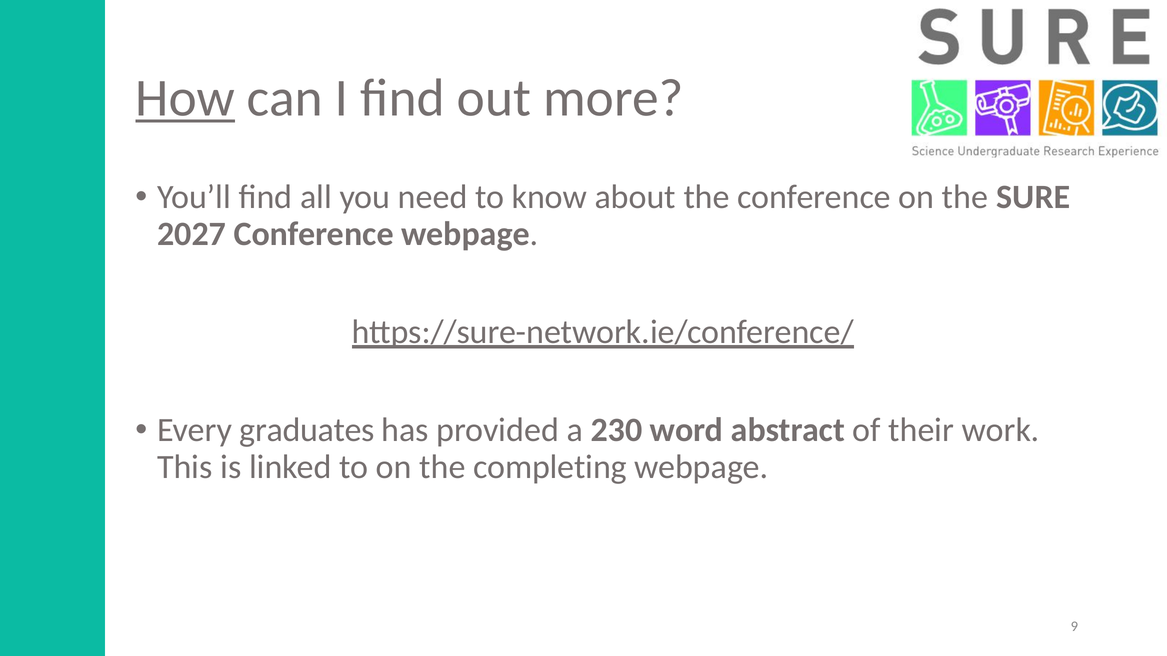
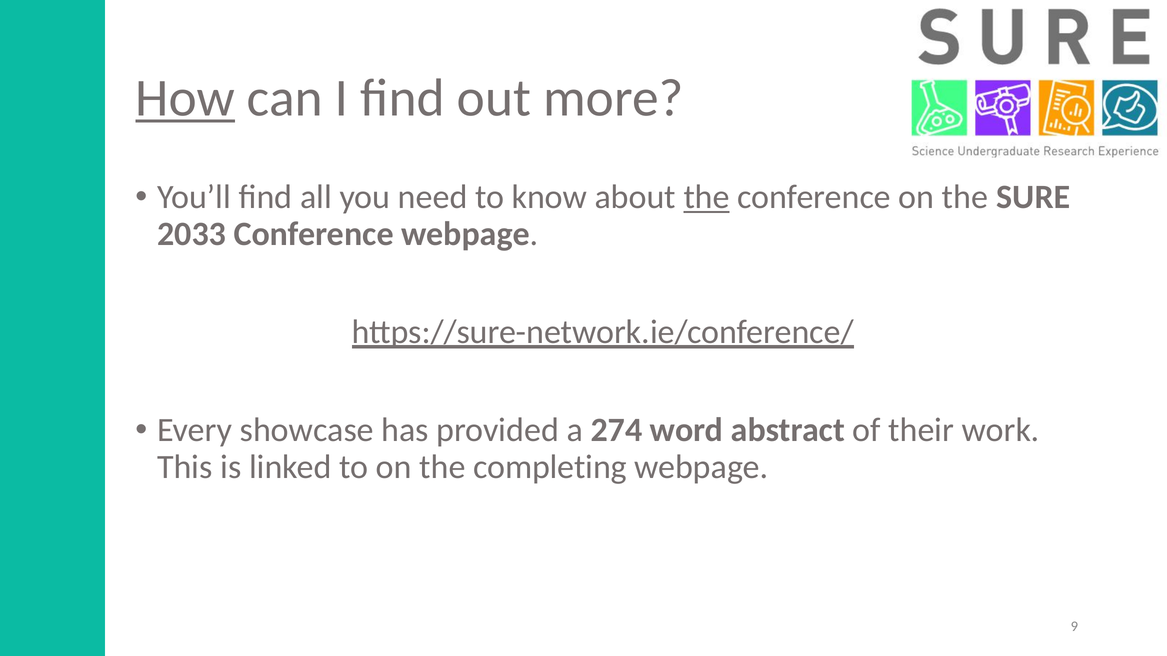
the at (707, 197) underline: none -> present
2027: 2027 -> 2033
graduates: graduates -> showcase
230: 230 -> 274
